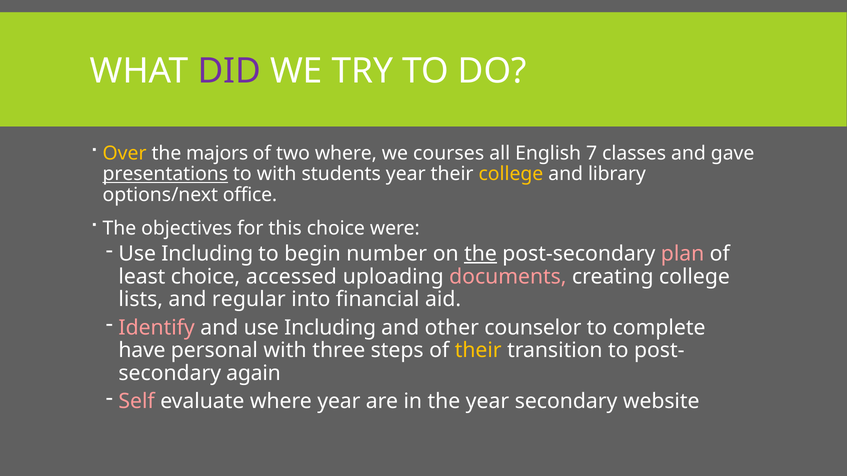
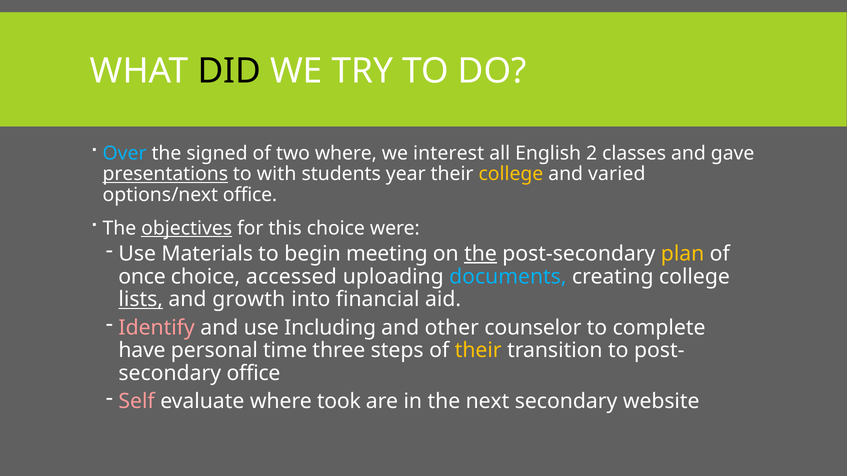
DID colour: purple -> black
Over colour: yellow -> light blue
majors: majors -> signed
courses: courses -> interest
7: 7 -> 2
library: library -> varied
objectives underline: none -> present
Including at (207, 254): Including -> Materials
number: number -> meeting
plan colour: pink -> yellow
least: least -> once
documents colour: pink -> light blue
lists underline: none -> present
regular: regular -> growth
personal with: with -> time
secondary again: again -> office
where year: year -> took
the year: year -> next
